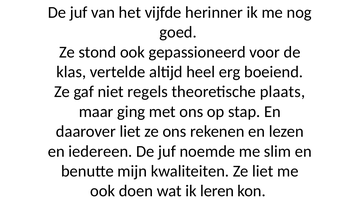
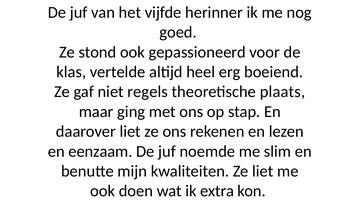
iedereen: iedereen -> eenzaam
leren: leren -> extra
